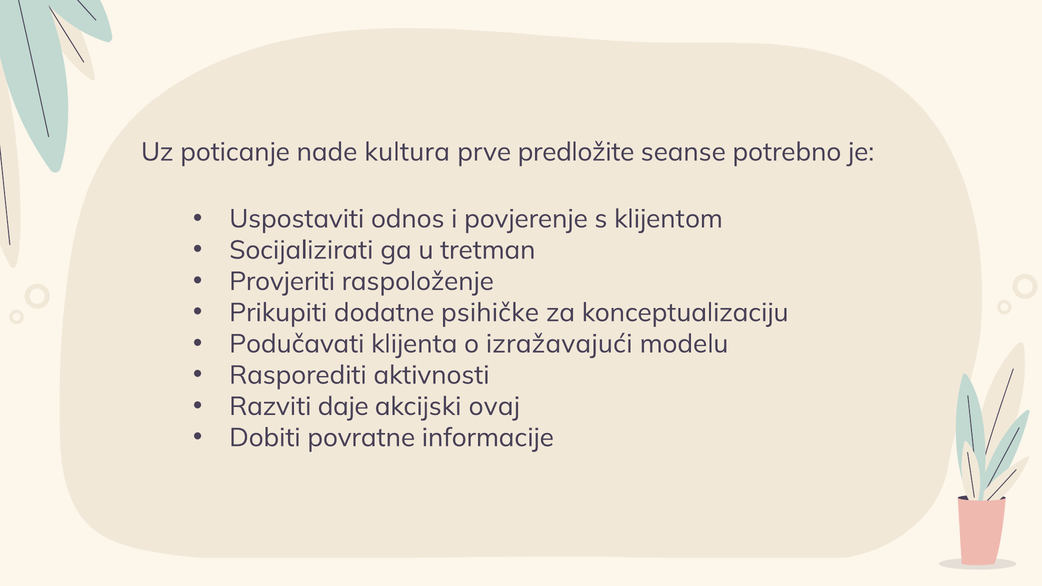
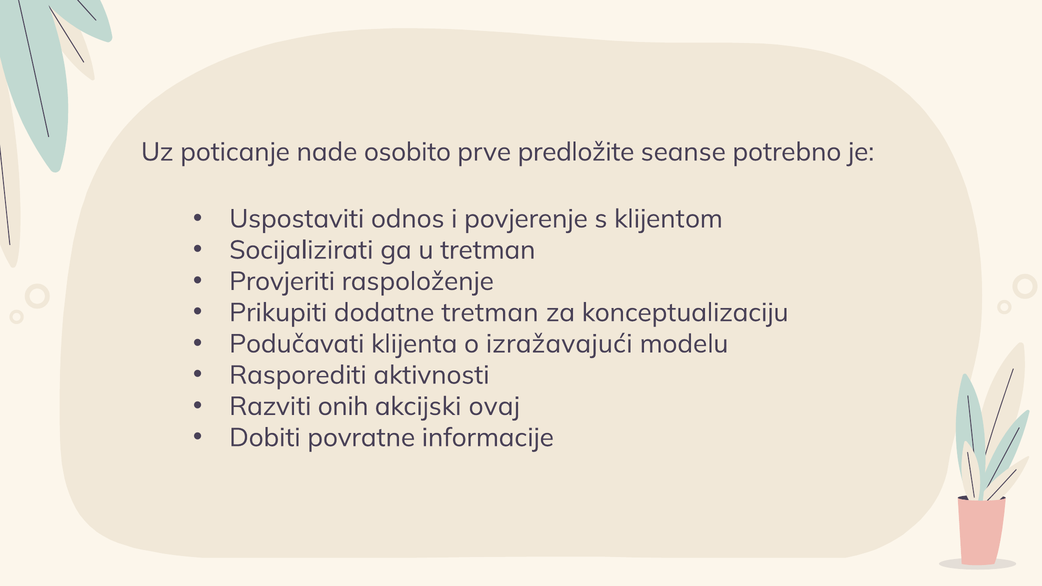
kultura: kultura -> osobito
dodatne psihičke: psihičke -> tretman
daje: daje -> onih
